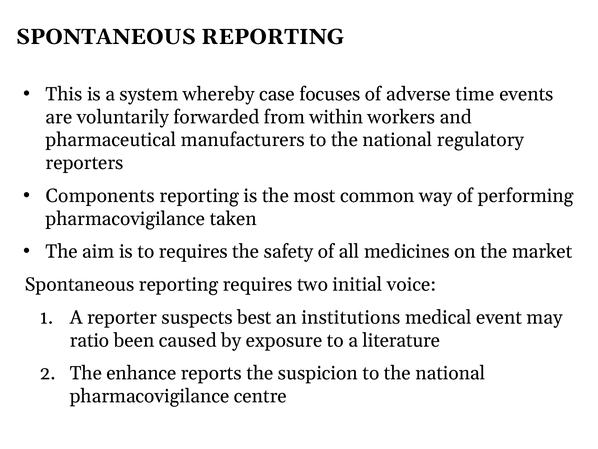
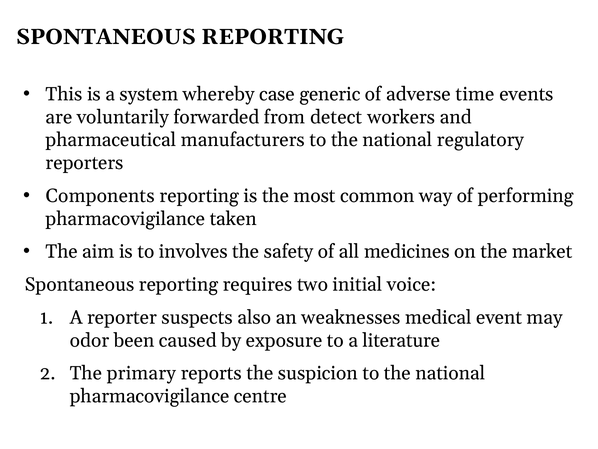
focuses: focuses -> generic
within: within -> detect
to requires: requires -> involves
best: best -> also
institutions: institutions -> weaknesses
ratio: ratio -> odor
enhance: enhance -> primary
